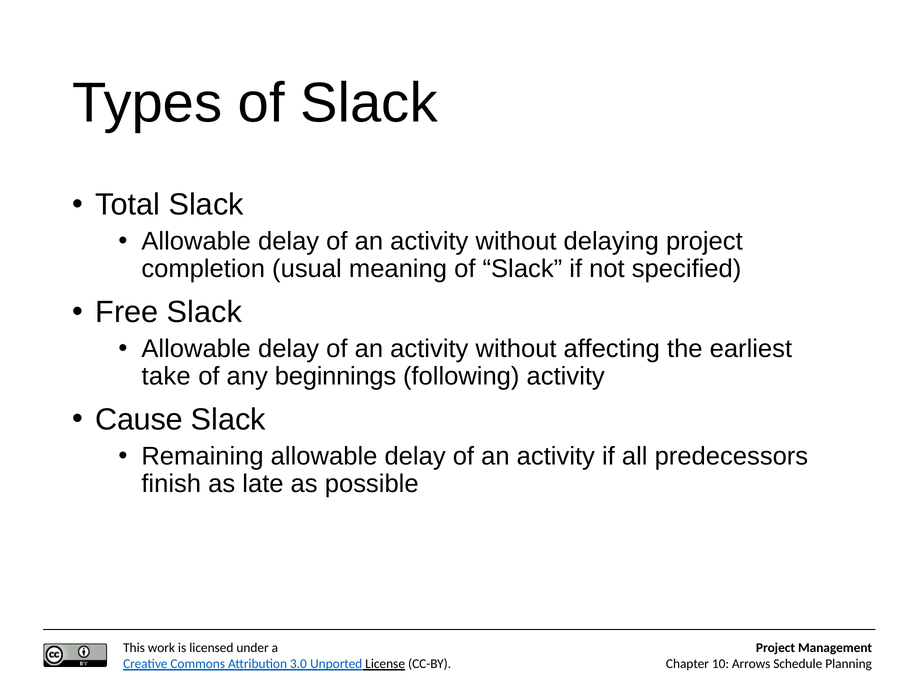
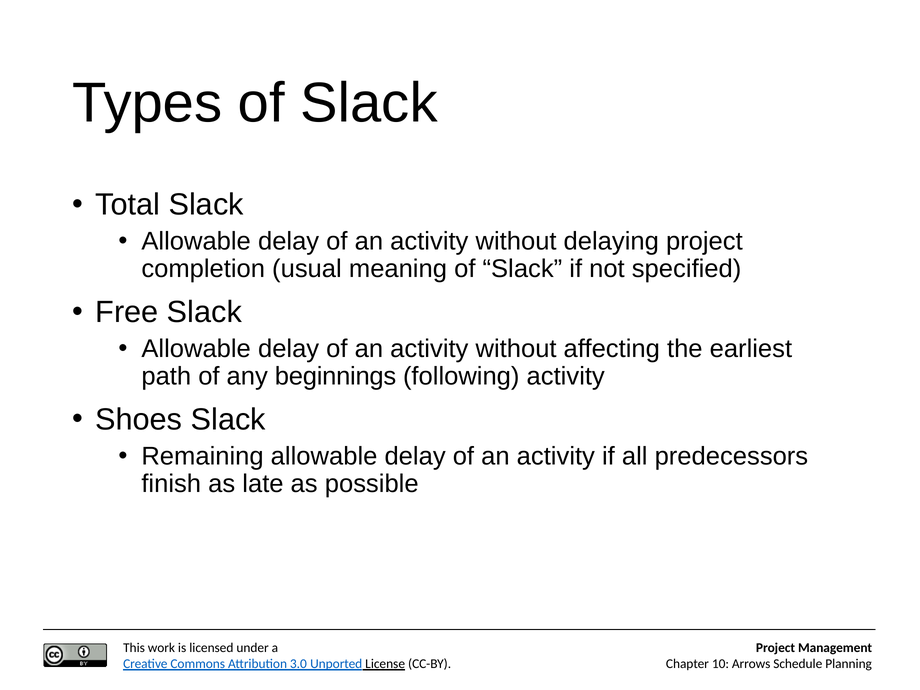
take: take -> path
Cause: Cause -> Shoes
